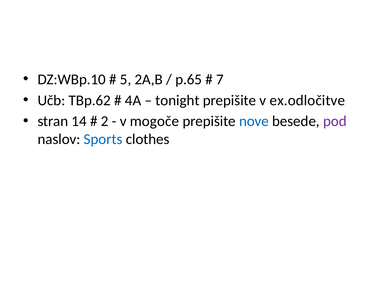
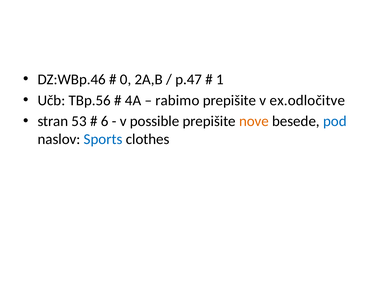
DZ:WBp.10: DZ:WBp.10 -> DZ:WBp.46
5: 5 -> 0
p.65: p.65 -> p.47
7: 7 -> 1
TBp.62: TBp.62 -> TBp.56
tonight: tonight -> rabimo
14: 14 -> 53
2: 2 -> 6
mogoče: mogoče -> possible
nove colour: blue -> orange
pod colour: purple -> blue
